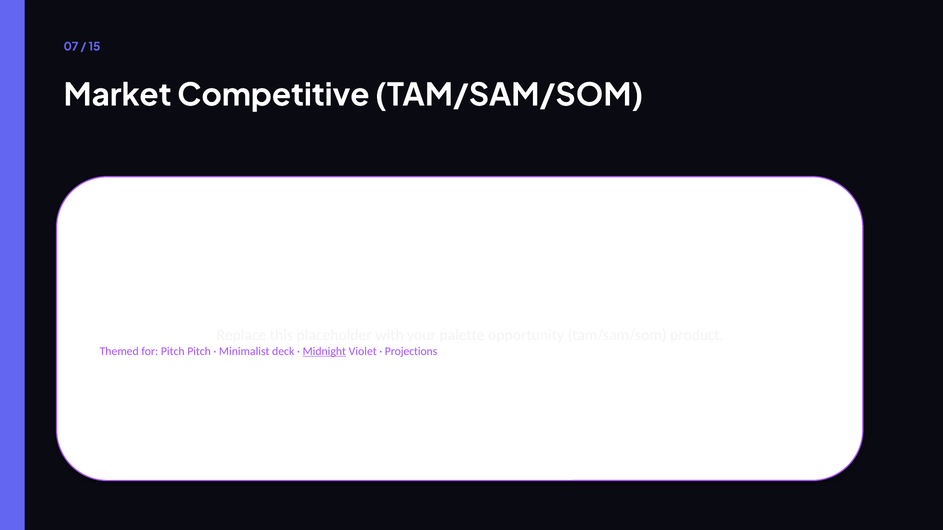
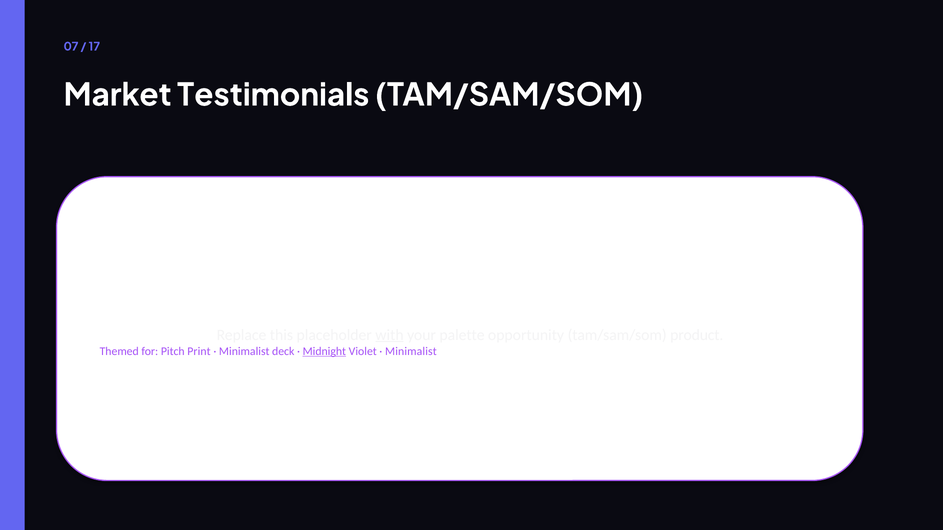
15: 15 -> 17
Competitive: Competitive -> Testimonials
with underline: none -> present
Pitch Pitch: Pitch -> Print
Projections at (411, 351): Projections -> Minimalist
